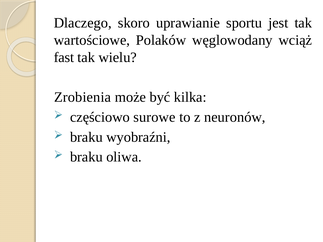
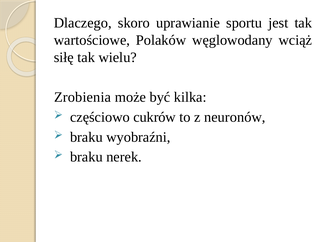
fast: fast -> siłę
surowe: surowe -> cukrów
oliwa: oliwa -> nerek
